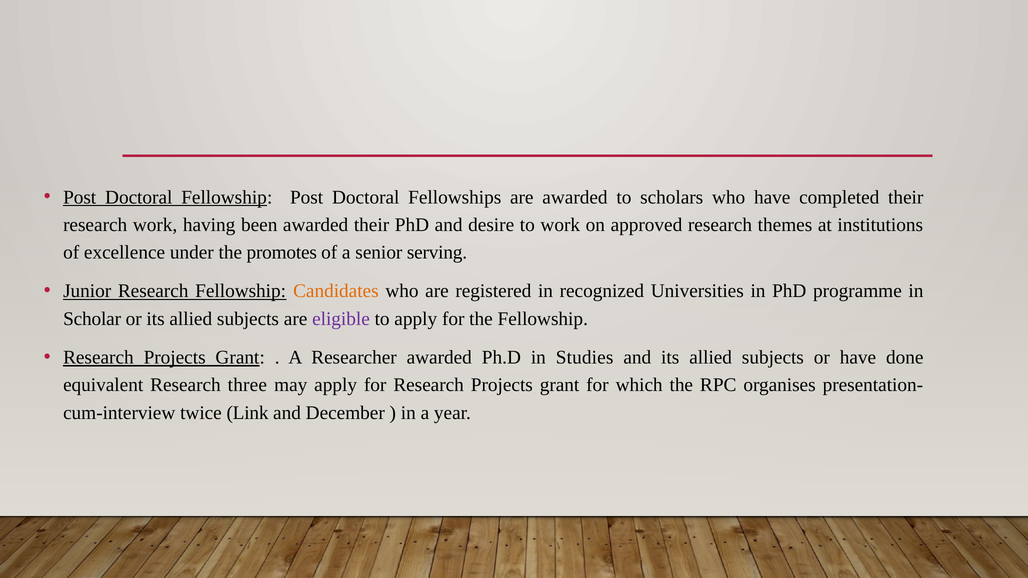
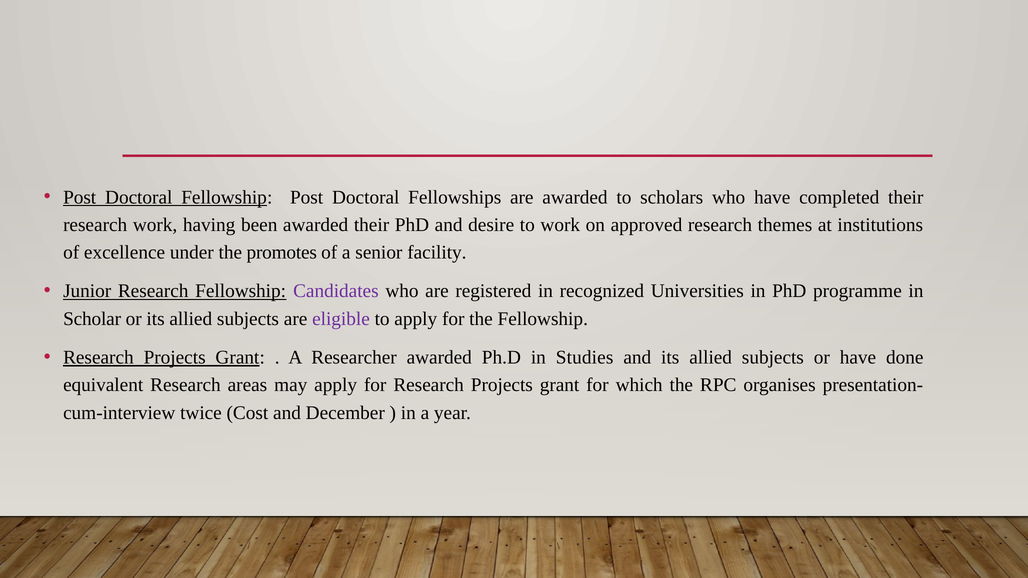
serving: serving -> facility
Candidates colour: orange -> purple
three: three -> areas
Link: Link -> Cost
